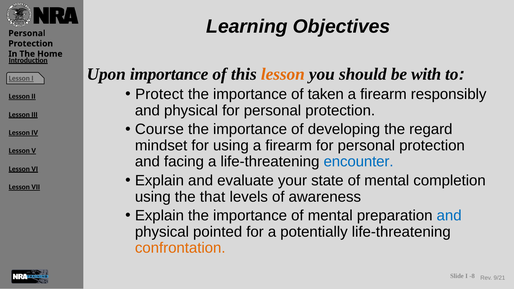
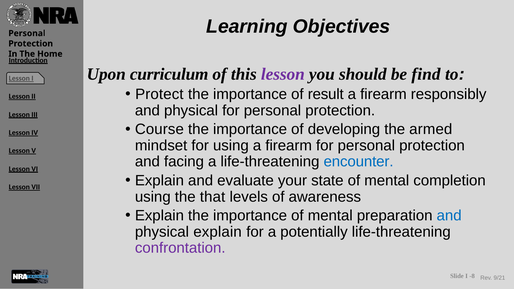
Upon importance: importance -> curriculum
lesson at (283, 74) colour: orange -> purple
with: with -> find
taken: taken -> result
regard: regard -> armed
physical pointed: pointed -> explain
confrontation colour: orange -> purple
